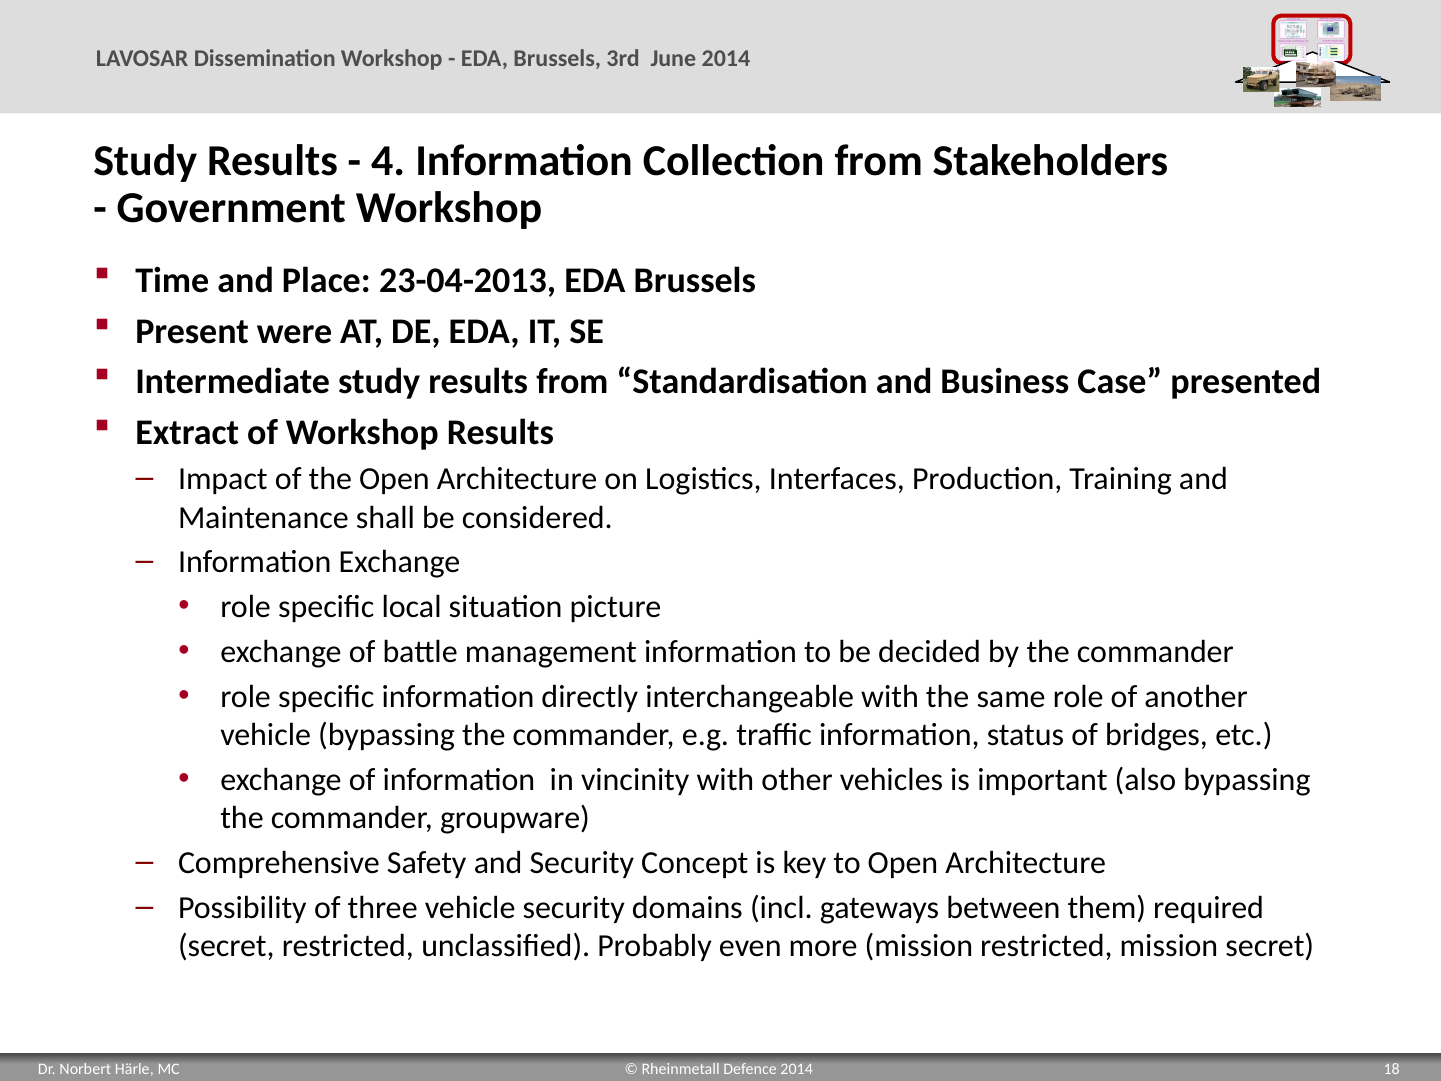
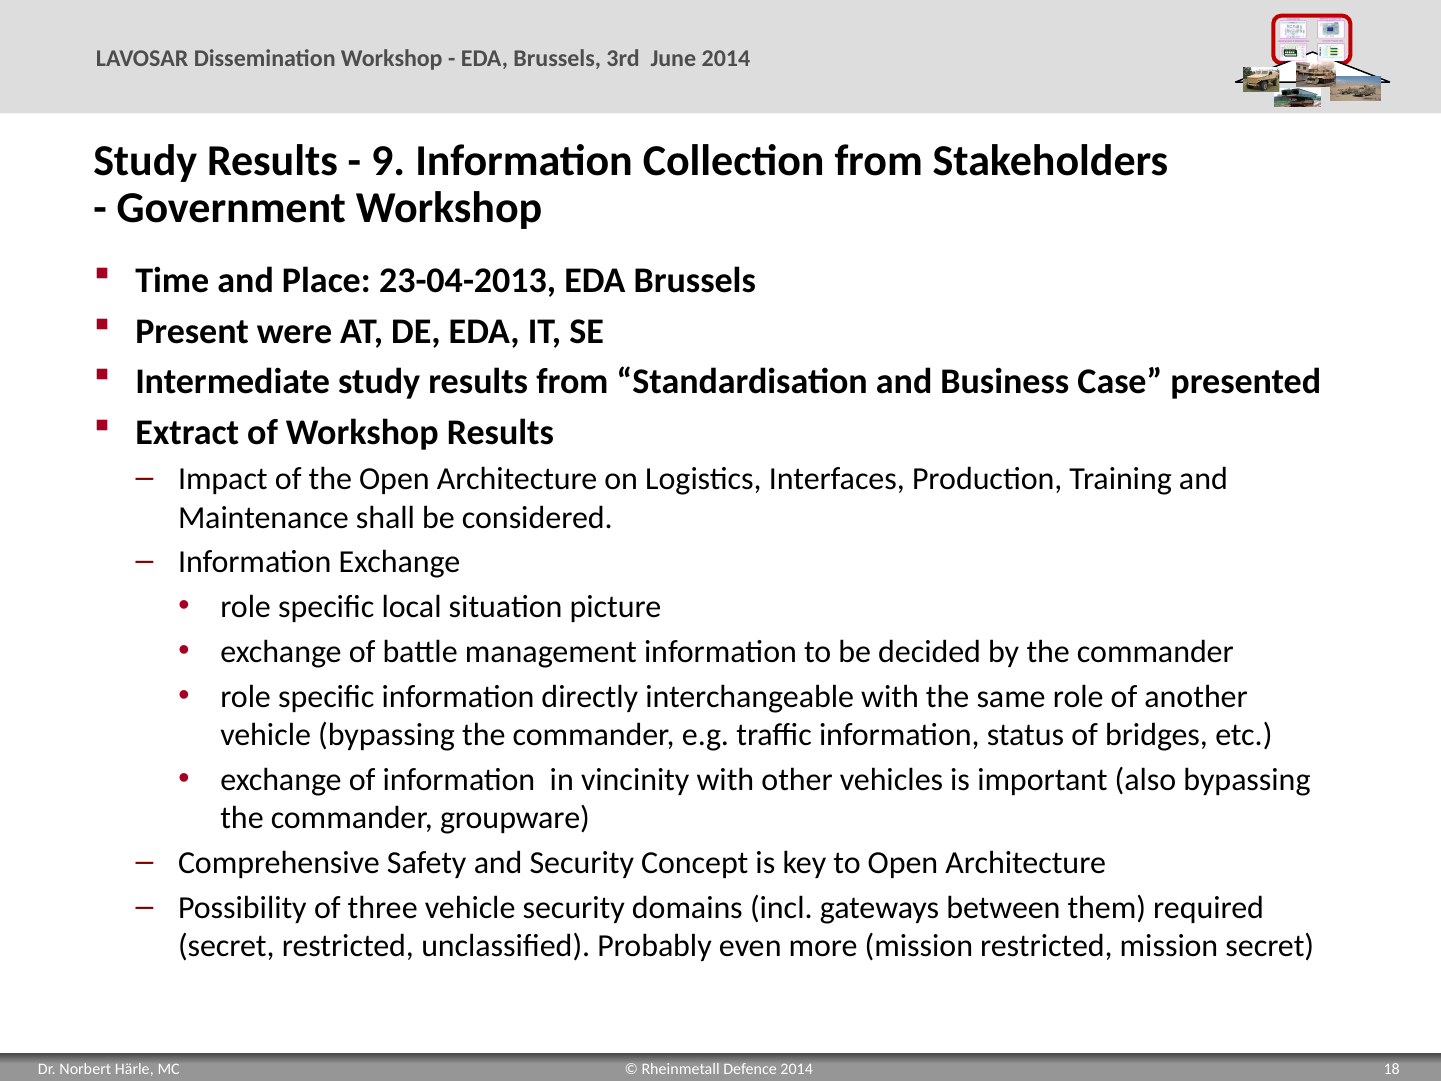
4: 4 -> 9
